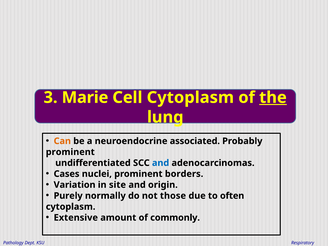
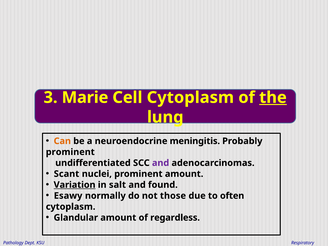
associated: associated -> meningitis
and at (161, 163) colour: blue -> purple
Cases: Cases -> Scant
prominent borders: borders -> amount
Variation underline: none -> present
site: site -> salt
origin: origin -> found
Purely: Purely -> Esawy
Extensive: Extensive -> Glandular
commonly: commonly -> regardless
